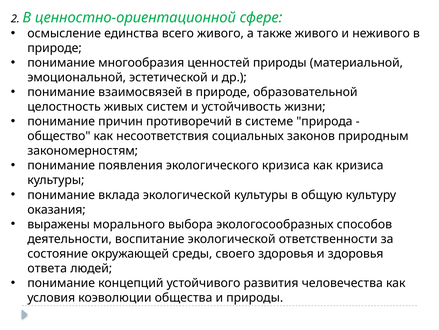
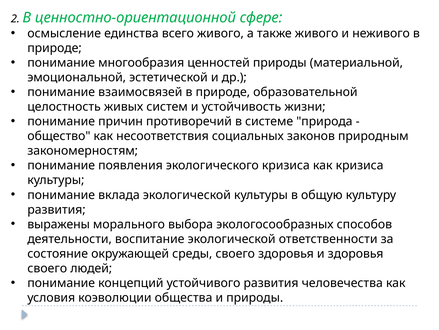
оказания at (57, 209): оказания -> развития
ответа at (47, 268): ответа -> своего
